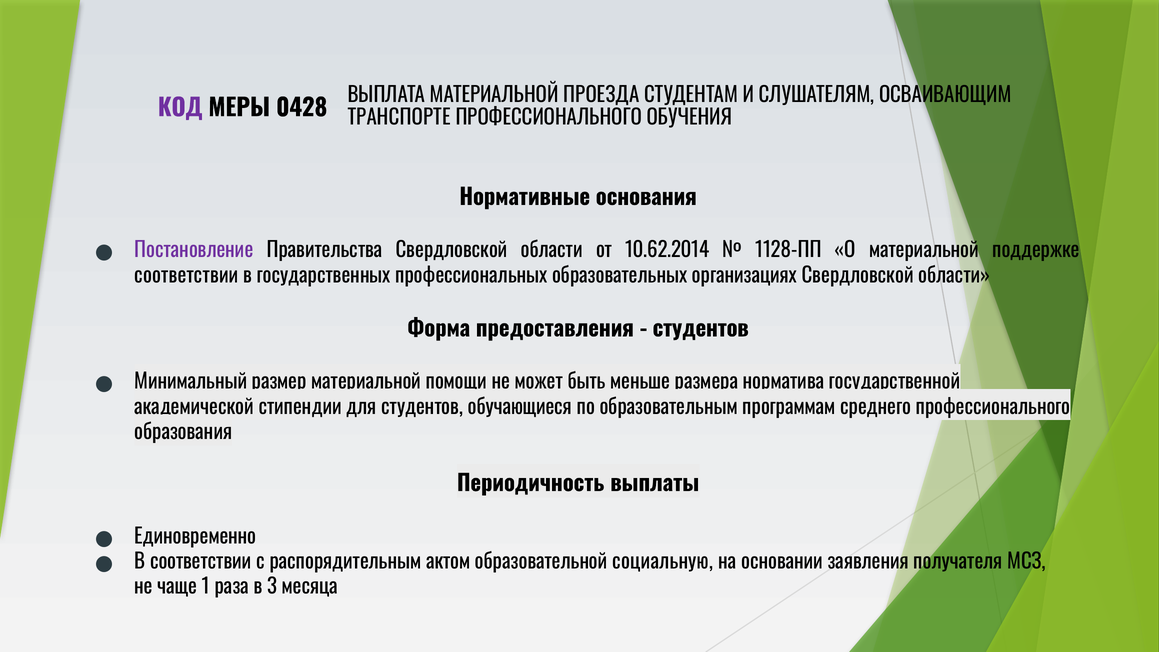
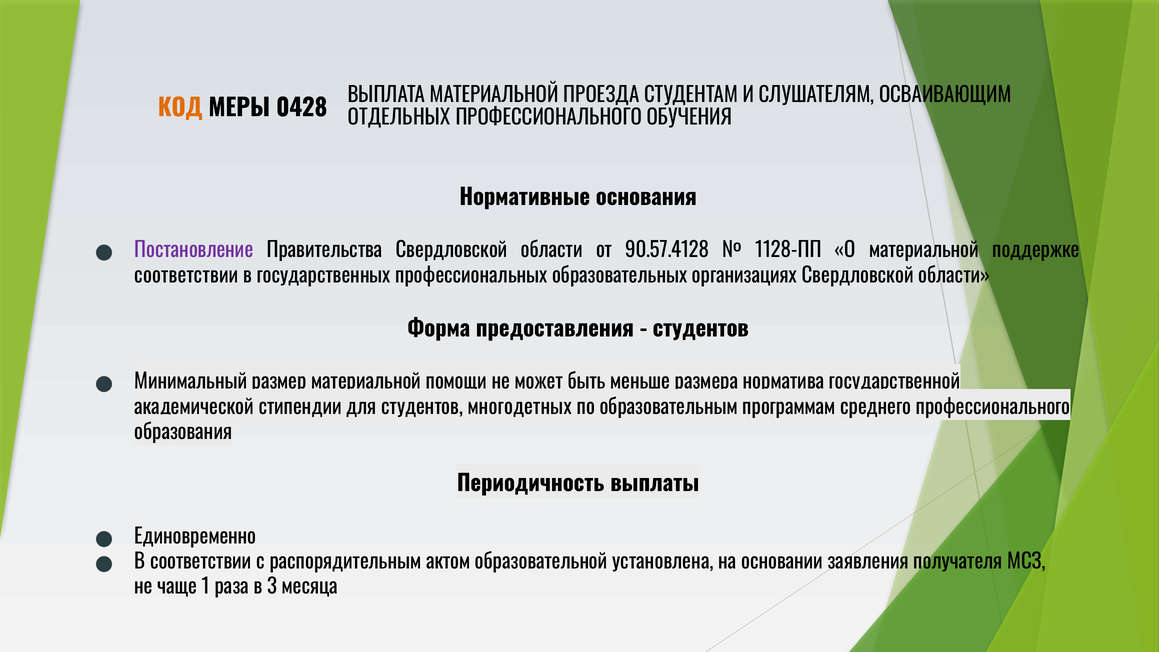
КОД colour: purple -> orange
ТРАНСПОРТЕ: ТРАНСПОРТЕ -> ОТДЕЛЬНЫХ
10.62.2014: 10.62.2014 -> 90.57.4128
обучающиеся: обучающиеся -> многодетных
социальную: социальную -> установлена
